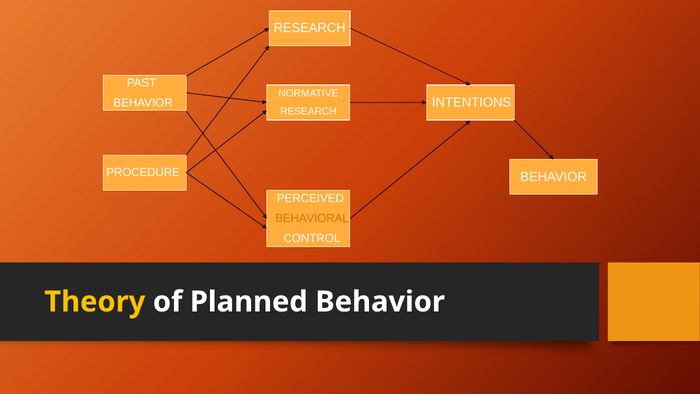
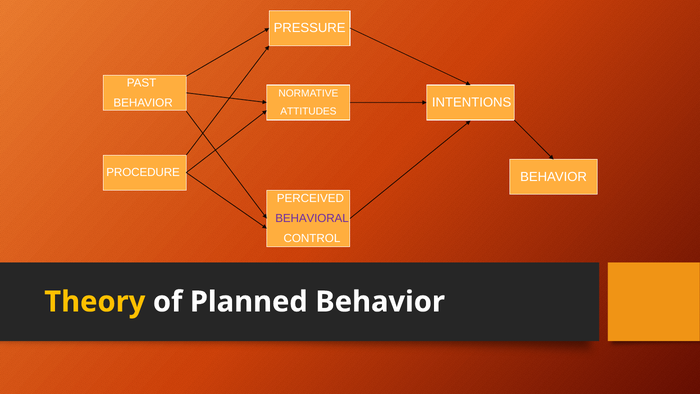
RESEARCH at (310, 28): RESEARCH -> PRESSURE
RESEARCH at (308, 112): RESEARCH -> ATTITUDES
BEHAVIORAL colour: orange -> purple
